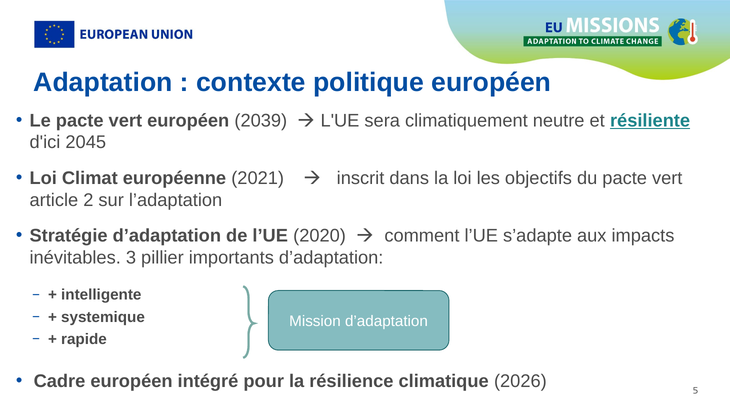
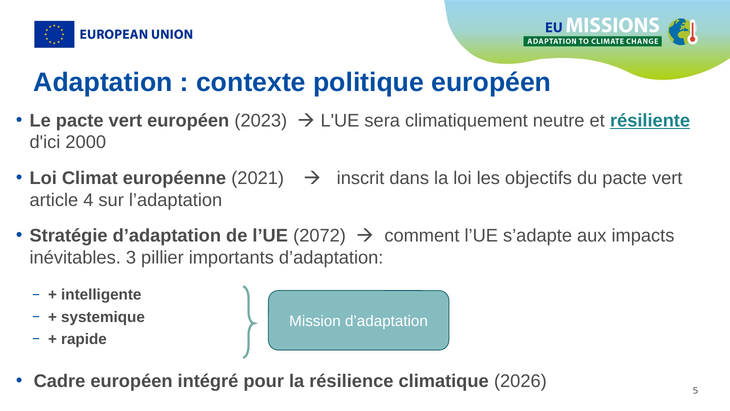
2039: 2039 -> 2023
2045: 2045 -> 2000
2: 2 -> 4
2020: 2020 -> 2072
